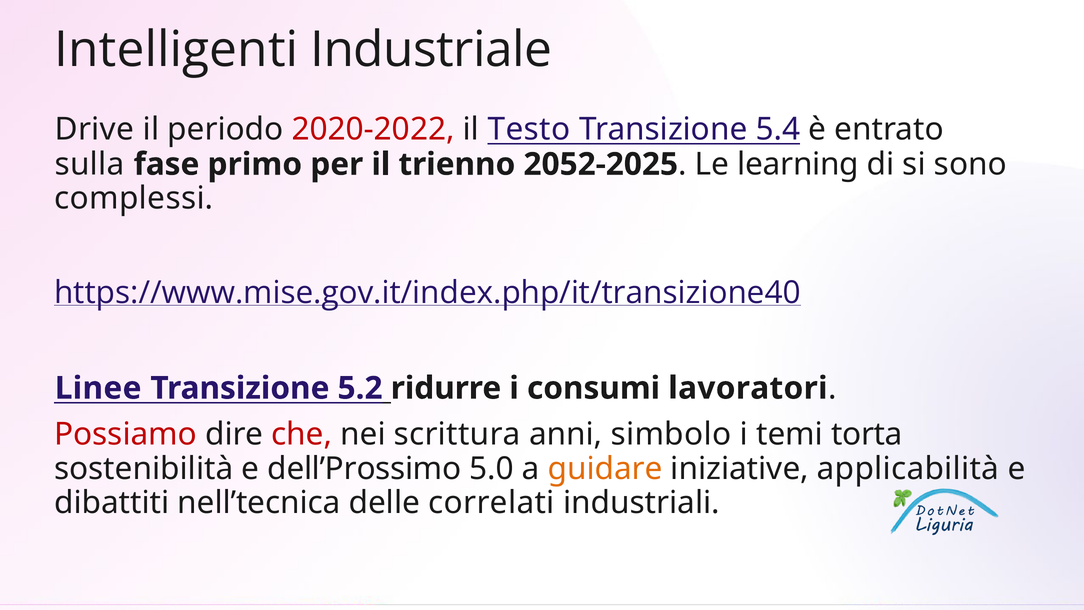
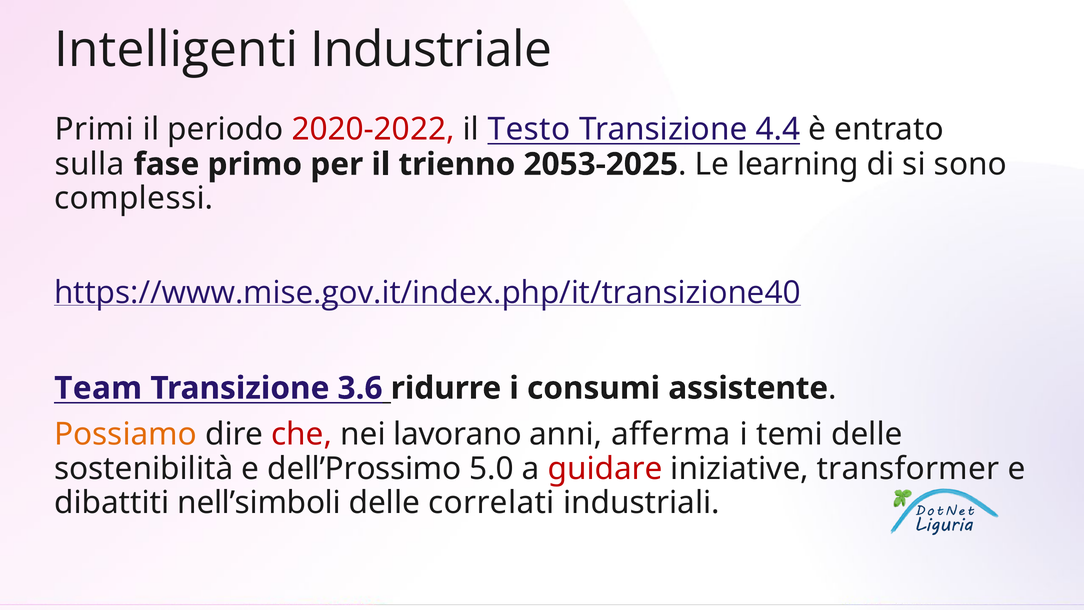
Drive: Drive -> Primi
5.4: 5.4 -> 4.4
2052-2025: 2052-2025 -> 2053-2025
Linee: Linee -> Team
5.2: 5.2 -> 3.6
lavoratori: lavoratori -> assistente
Possiamo colour: red -> orange
scrittura: scrittura -> lavorano
simbolo: simbolo -> afferma
temi torta: torta -> delle
guidare colour: orange -> red
applicabilità: applicabilità -> transformer
nell’tecnica: nell’tecnica -> nell’simboli
